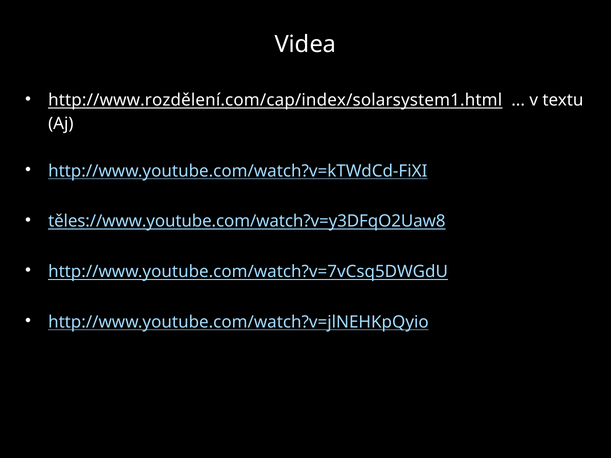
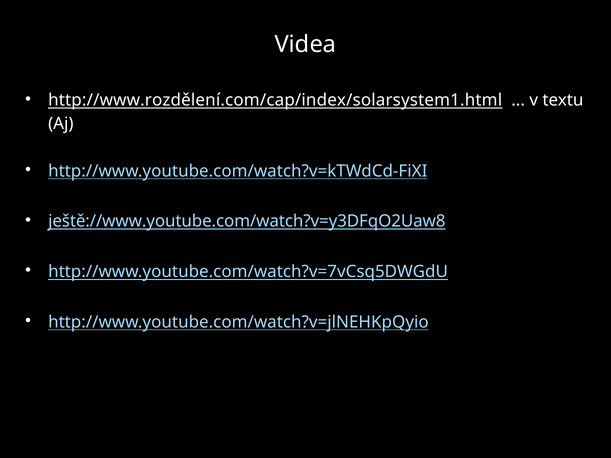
těles://www.youtube.com/watch?v=y3DFqO2Uaw8: těles://www.youtube.com/watch?v=y3DFqO2Uaw8 -> ještě://www.youtube.com/watch?v=y3DFqO2Uaw8
